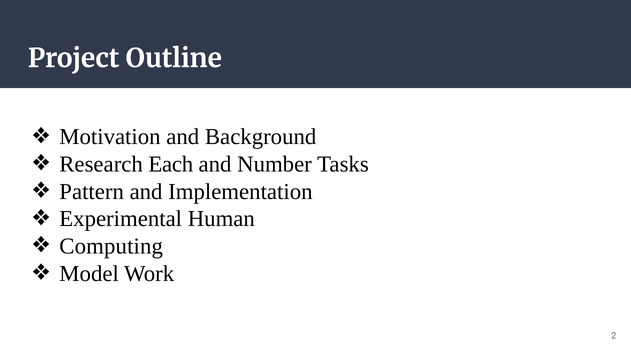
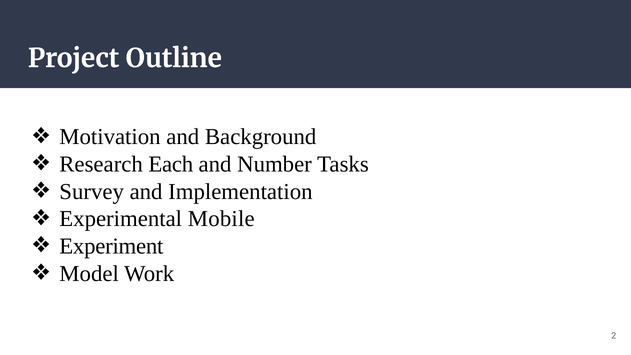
Pattern: Pattern -> Survey
Human: Human -> Mobile
Computing: Computing -> Experiment
